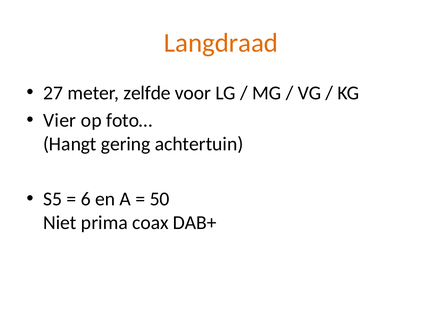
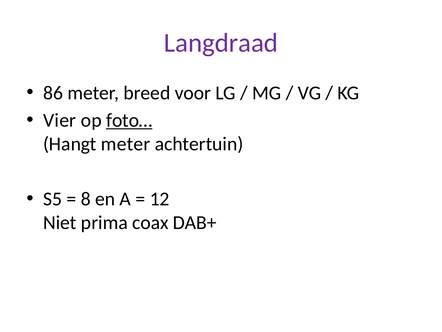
Langdraad colour: orange -> purple
27: 27 -> 86
zelfde: zelfde -> breed
foto… underline: none -> present
Hangt gering: gering -> meter
6: 6 -> 8
50: 50 -> 12
